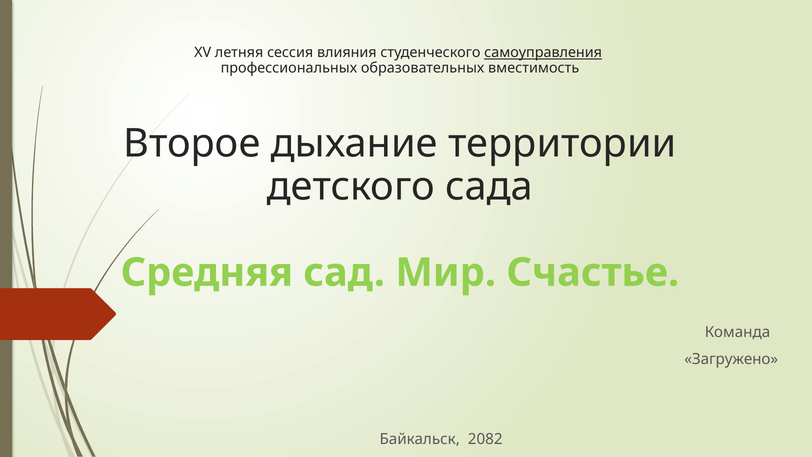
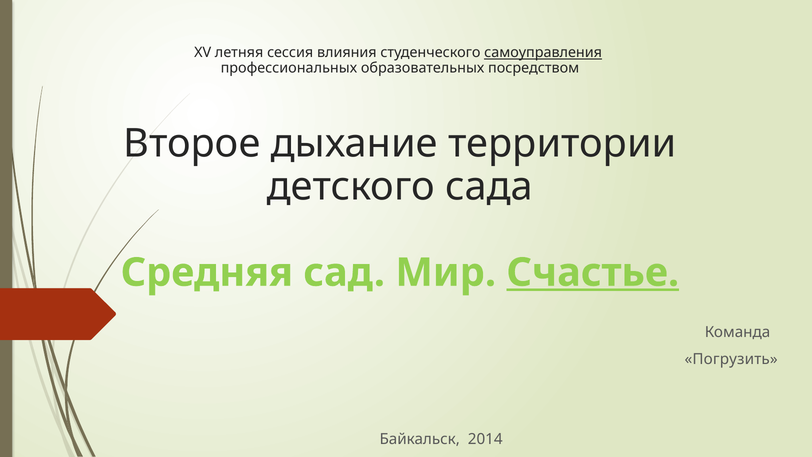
вместимость: вместимость -> посредством
Счастье underline: none -> present
Загружено: Загружено -> Погрузить
2082: 2082 -> 2014
